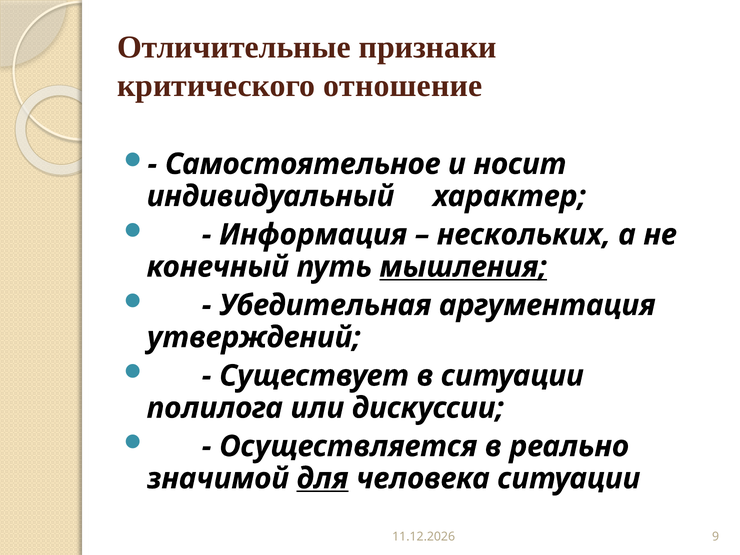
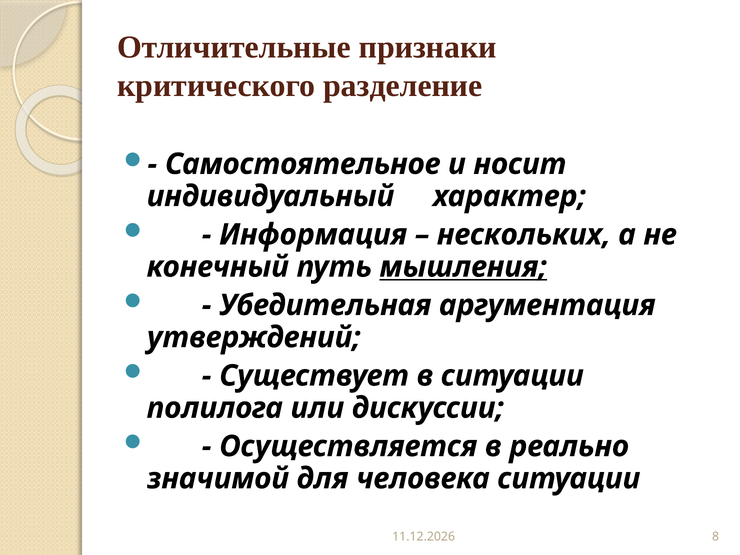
отношение: отношение -> разделение
для underline: present -> none
9: 9 -> 8
